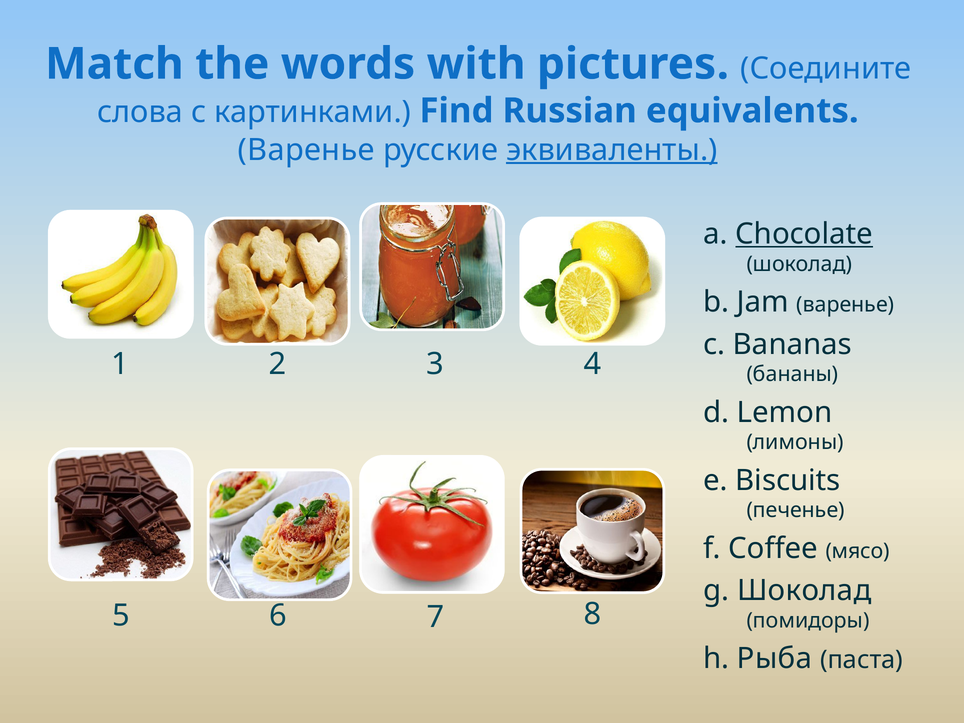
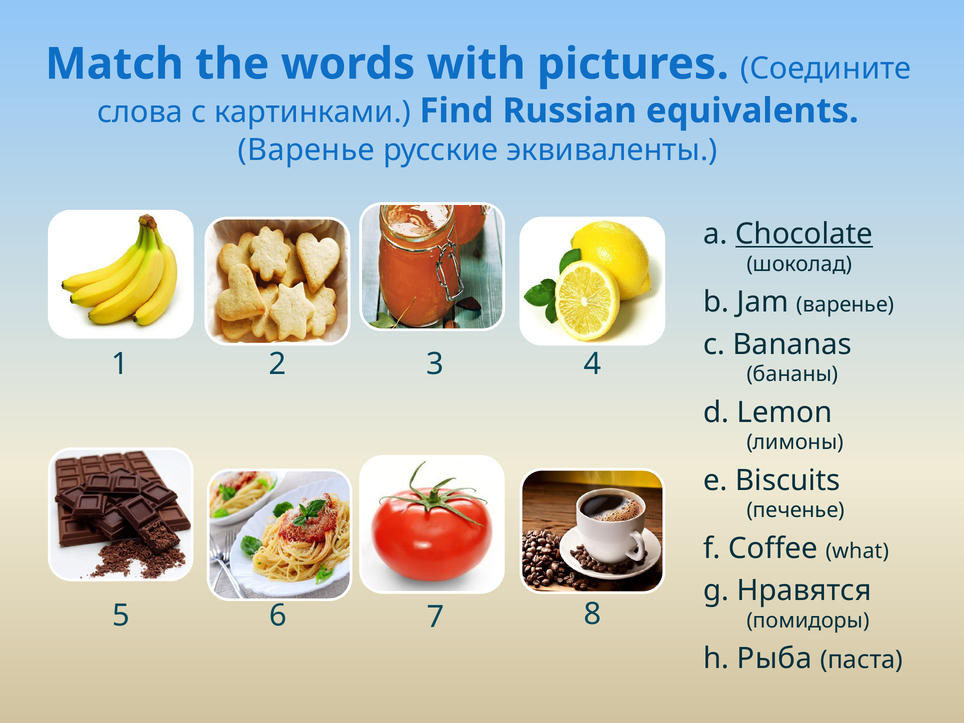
эквиваленты underline: present -> none
мясо: мясо -> what
g Шоколад: Шоколад -> Нравятся
